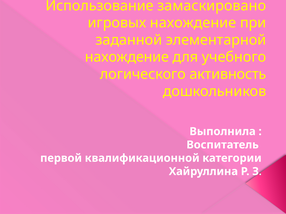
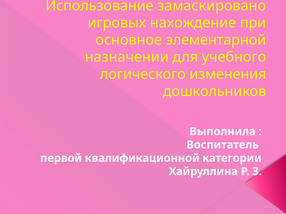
заданной: заданной -> основное
нахождение at (127, 57): нахождение -> назначении
активность: активность -> изменения
